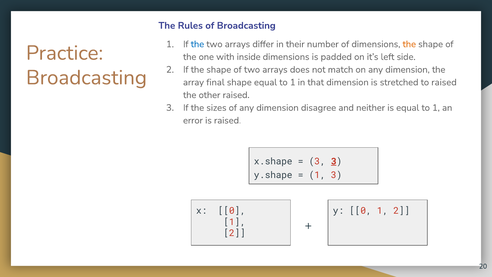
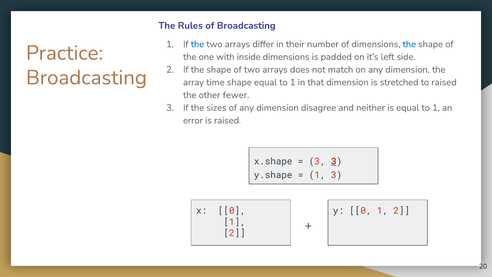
the at (409, 44) colour: orange -> blue
final: final -> time
other raised: raised -> fewer
